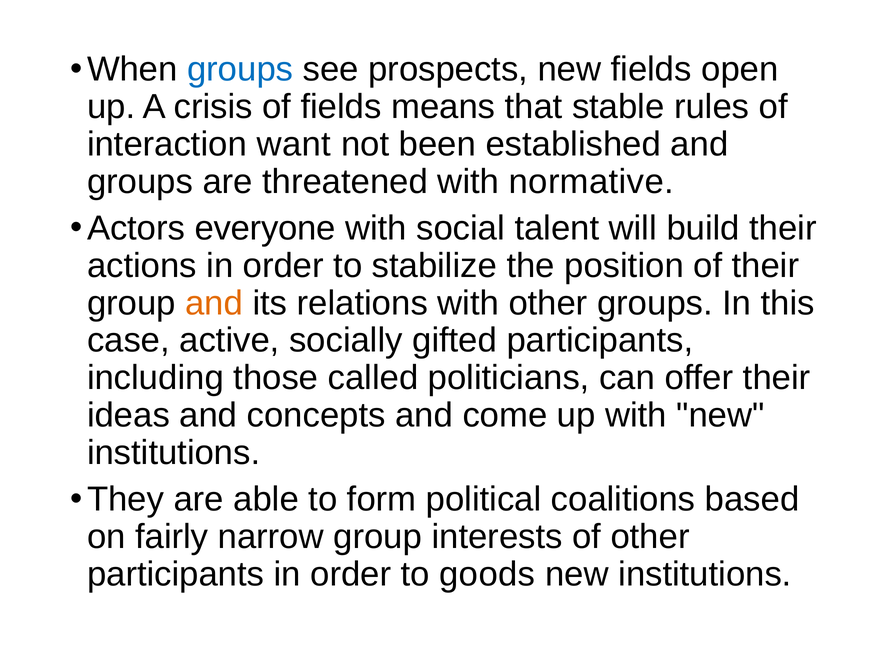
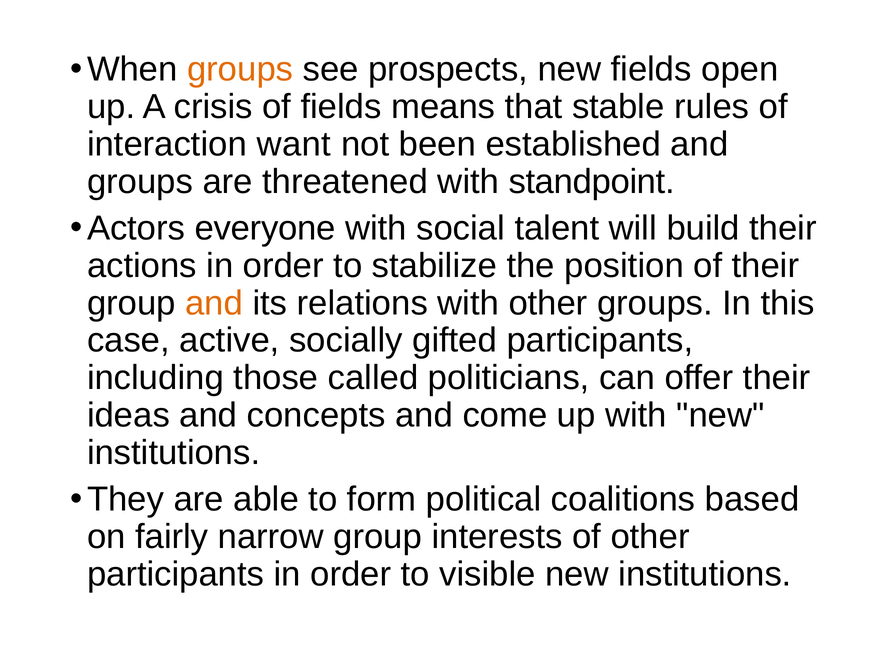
groups at (240, 70) colour: blue -> orange
normative: normative -> standpoint
goods: goods -> visible
